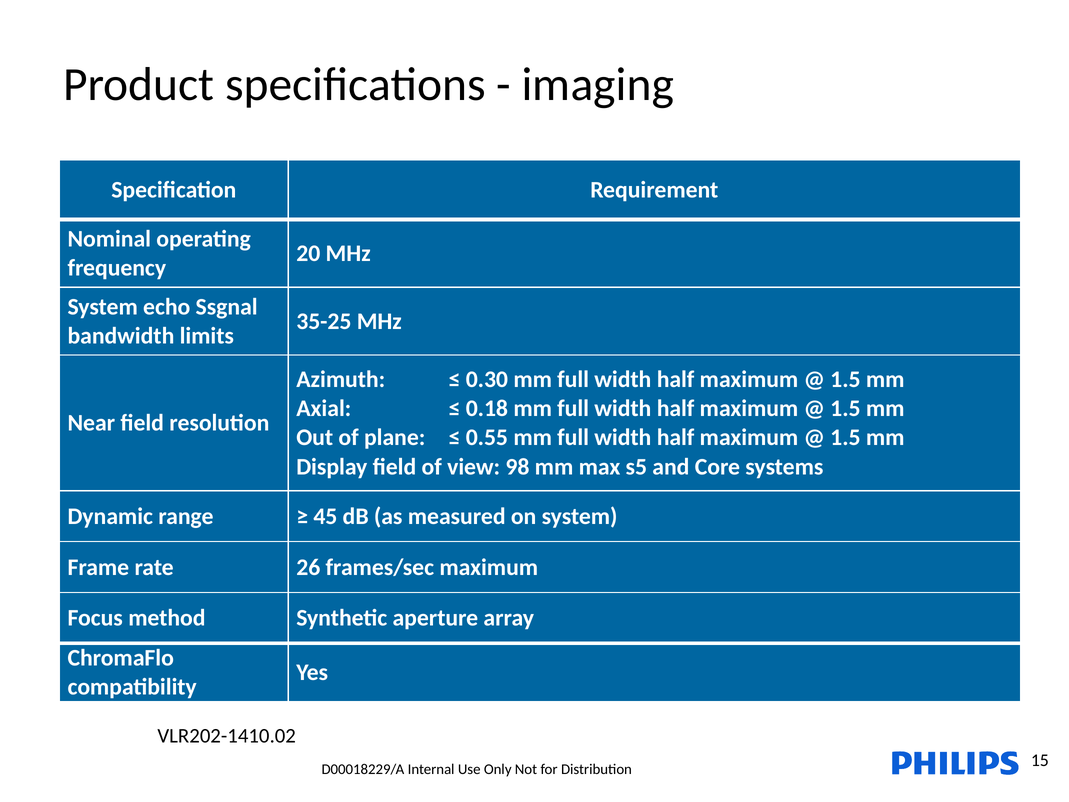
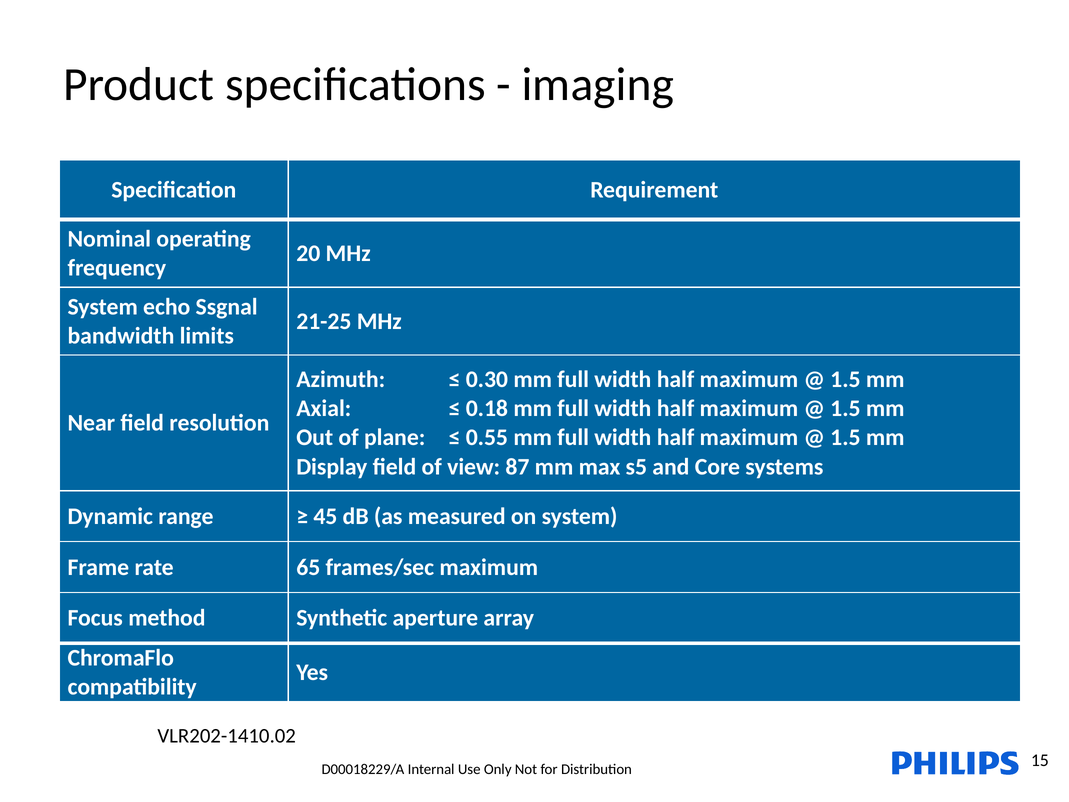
35-25: 35-25 -> 21-25
98: 98 -> 87
26: 26 -> 65
